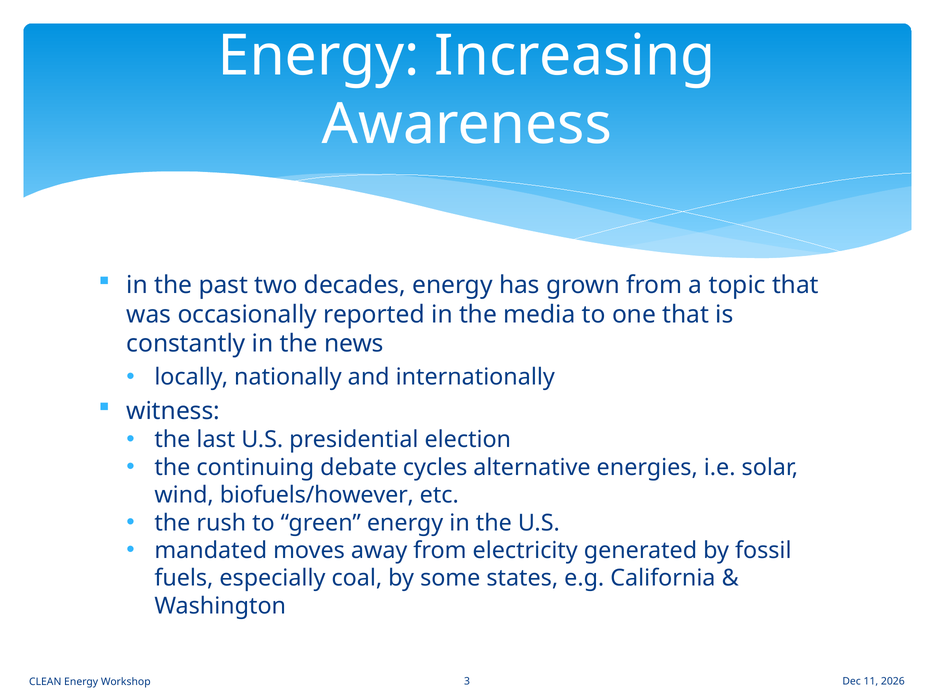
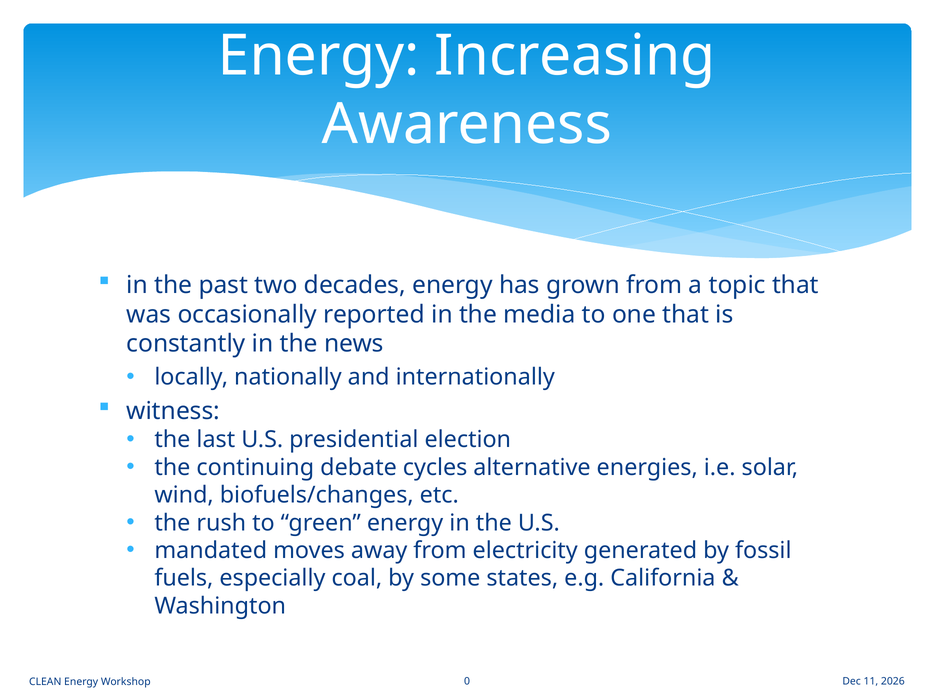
biofuels/however: biofuels/however -> biofuels/changes
3: 3 -> 0
